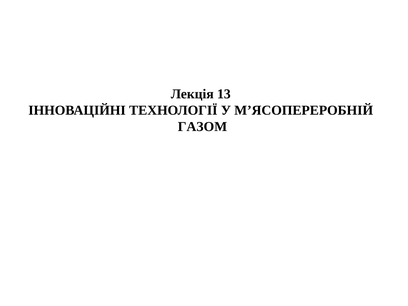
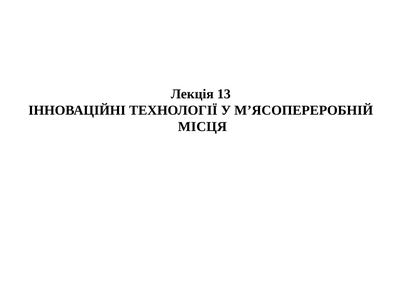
ГАЗОМ: ГАЗОМ -> МІСЦЯ
